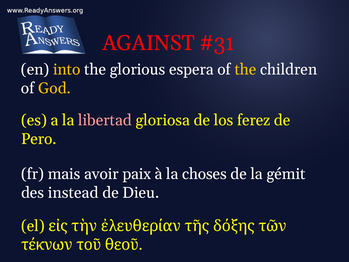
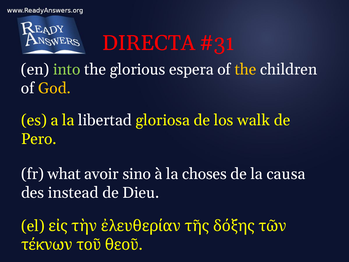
AGAINST: AGAINST -> DIRECTA
into colour: yellow -> light green
libertad colour: pink -> white
ferez: ferez -> walk
mais: mais -> what
paix: paix -> sino
gémit: gémit -> causa
